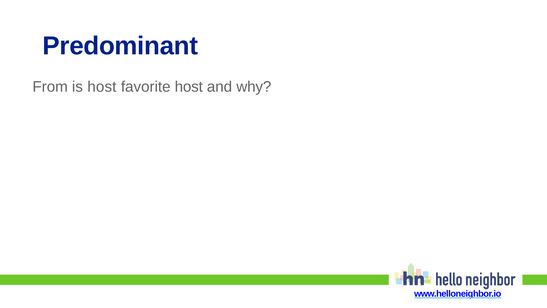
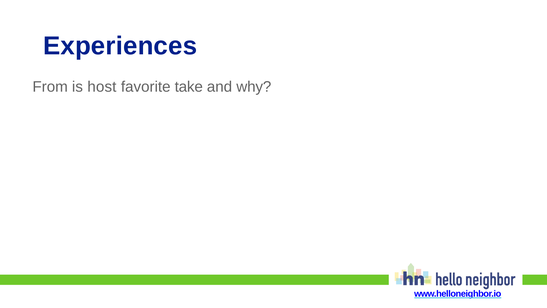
Predominant: Predominant -> Experiences
favorite host: host -> take
